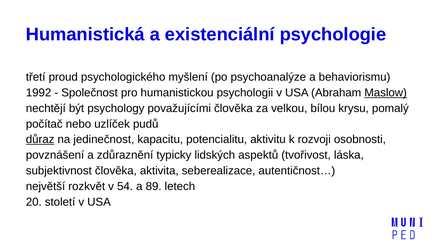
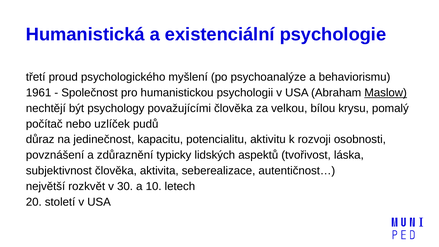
1992: 1992 -> 1961
důraz underline: present -> none
54: 54 -> 30
89: 89 -> 10
